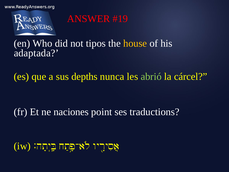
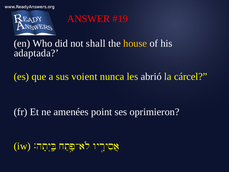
tipos: tipos -> shall
depths: depths -> voient
abrió colour: light green -> white
naciones: naciones -> amenées
traductions: traductions -> oprimieron
